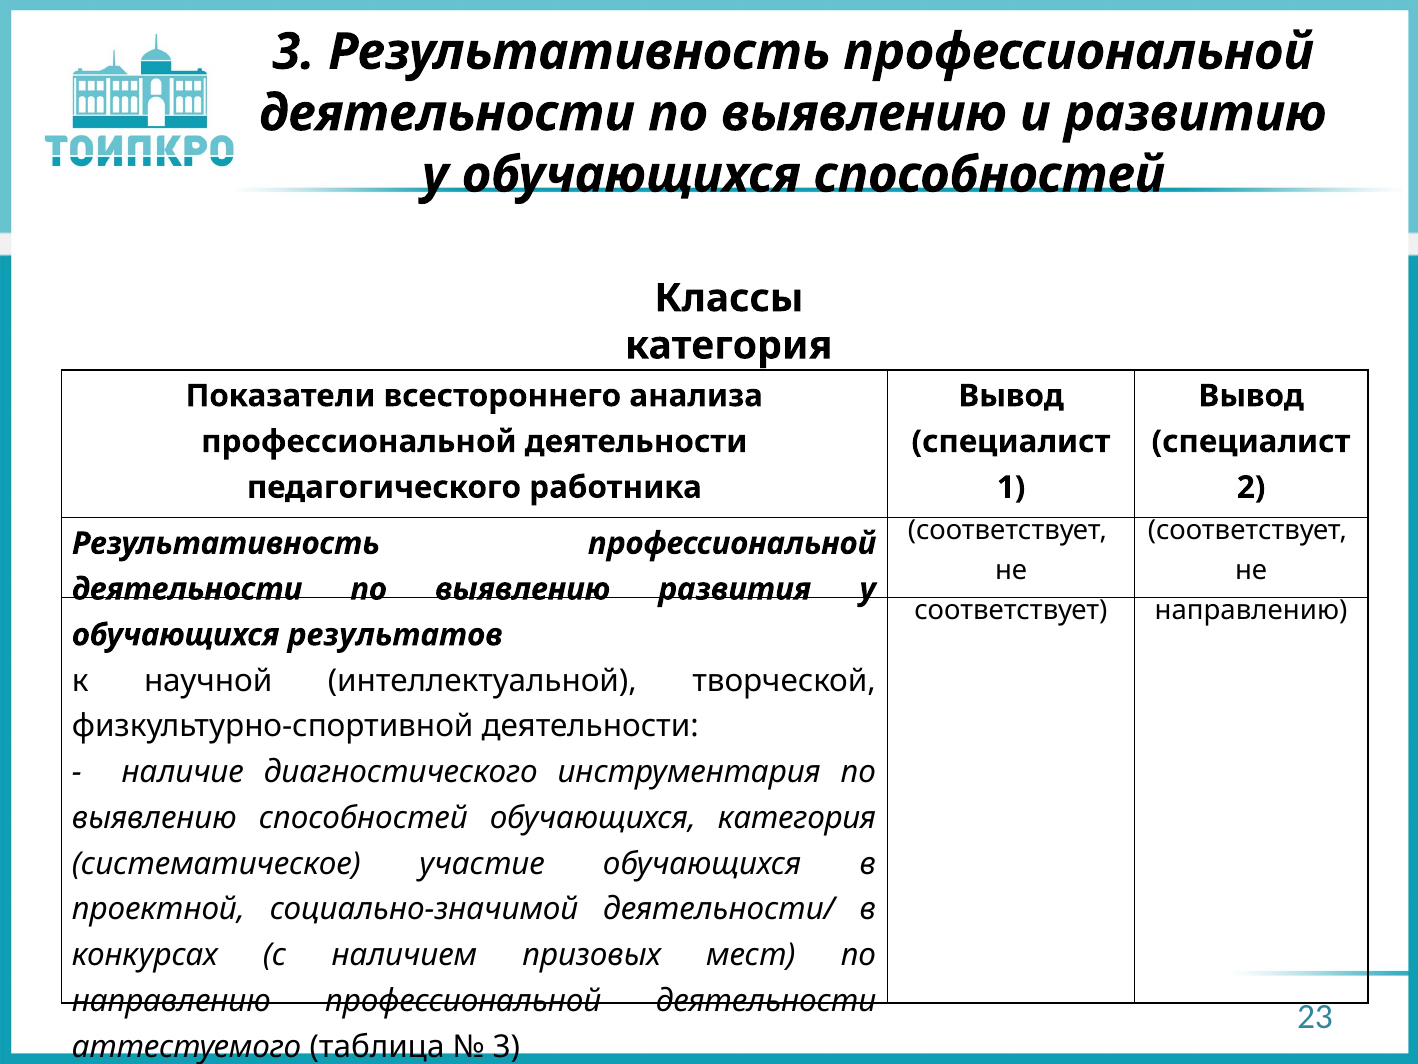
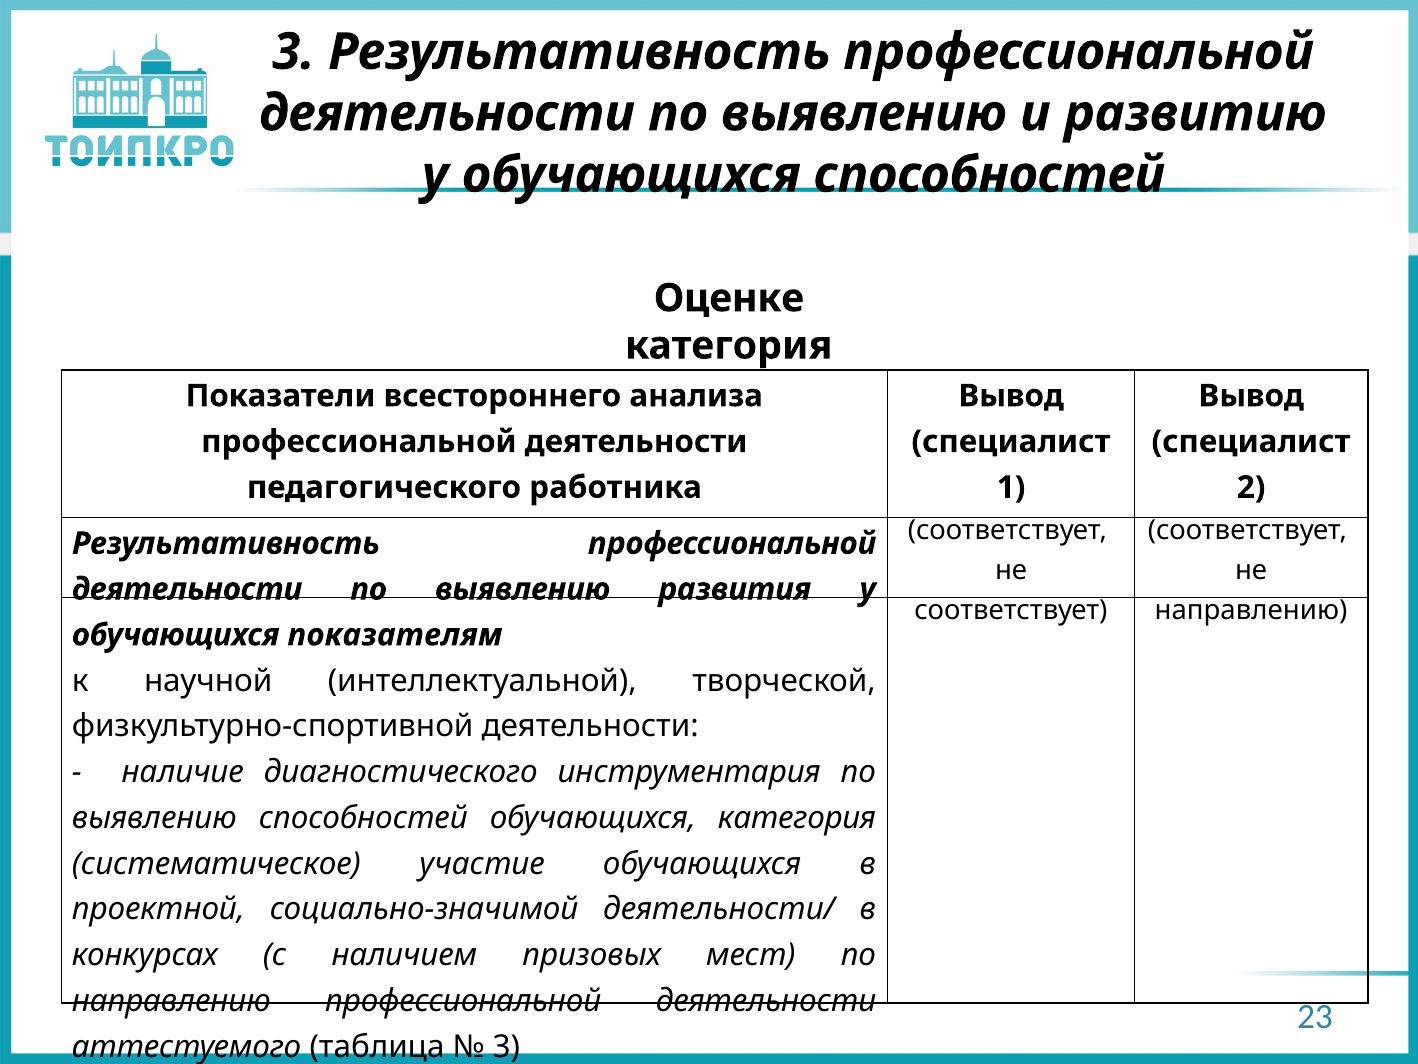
Классы: Классы -> Оценке
результатов: результатов -> показателям
